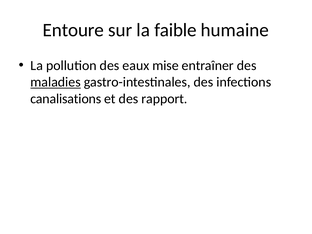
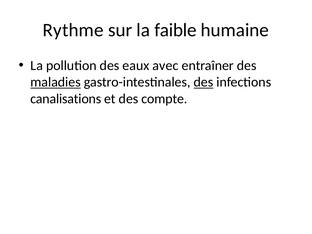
Entoure: Entoure -> Rythme
mise: mise -> avec
des at (203, 82) underline: none -> present
rapport: rapport -> compte
